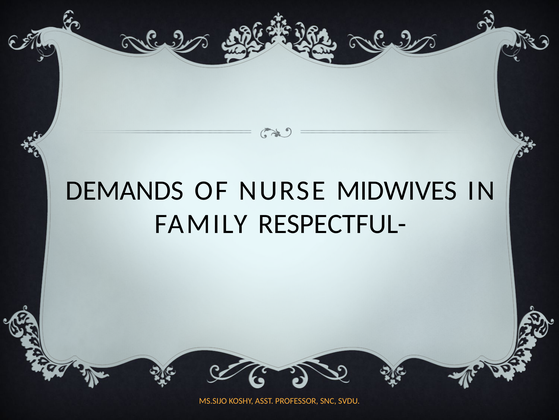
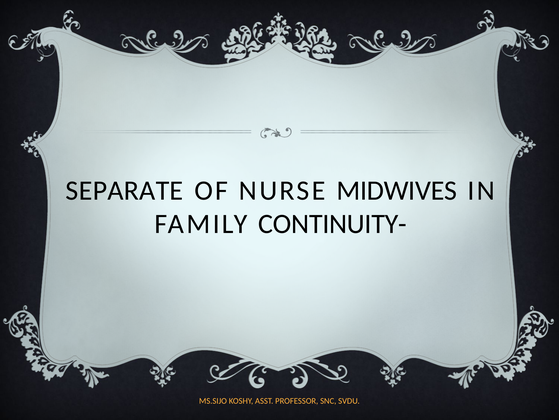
DEMANDS: DEMANDS -> SEPARATE
RESPECTFUL-: RESPECTFUL- -> CONTINUITY-
